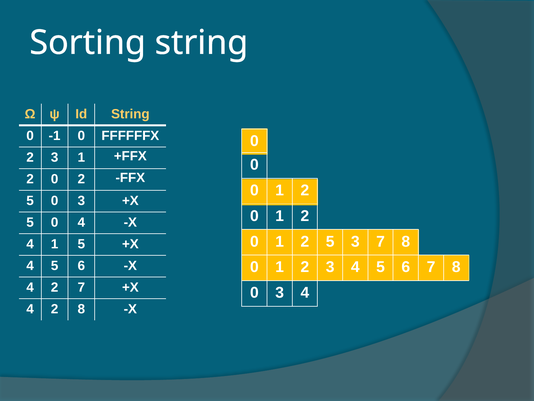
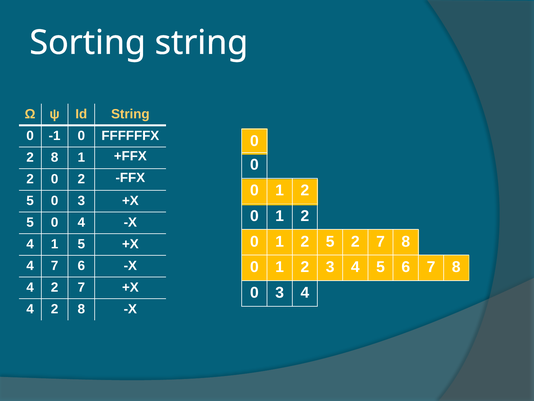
3 at (55, 157): 3 -> 8
5 3: 3 -> 2
5 at (55, 265): 5 -> 7
